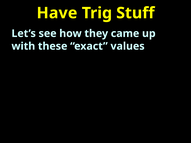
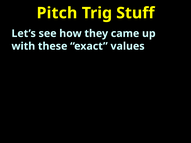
Have: Have -> Pitch
